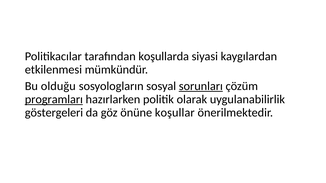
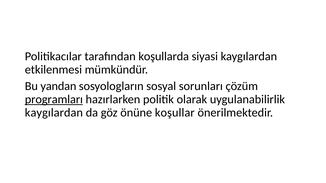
olduğu: olduğu -> yandan
sorunları underline: present -> none
göstergeleri at (54, 113): göstergeleri -> kaygılardan
